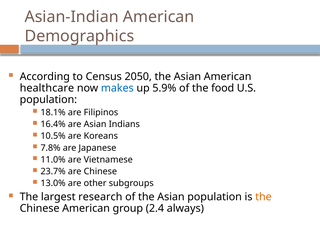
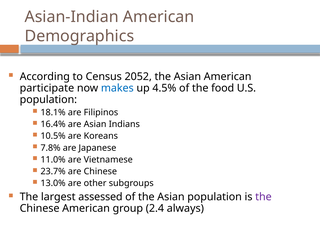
2050: 2050 -> 2052
healthcare: healthcare -> participate
5.9%: 5.9% -> 4.5%
research: research -> assessed
the at (263, 197) colour: orange -> purple
